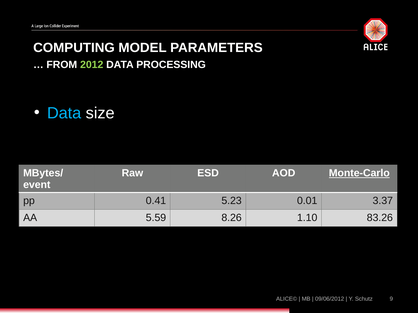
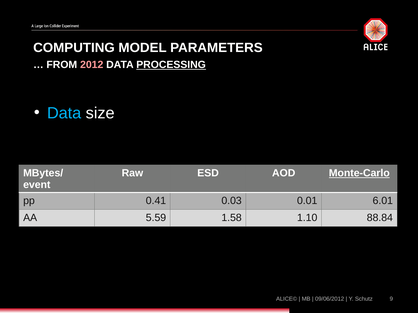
2012 colour: light green -> pink
PROCESSING underline: none -> present
5.23: 5.23 -> 0.03
3.37: 3.37 -> 6.01
8.26: 8.26 -> 1.58
83.26: 83.26 -> 88.84
